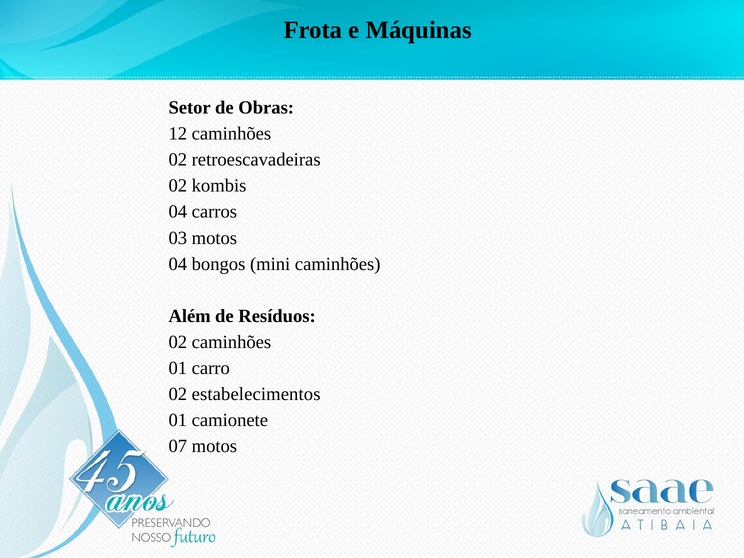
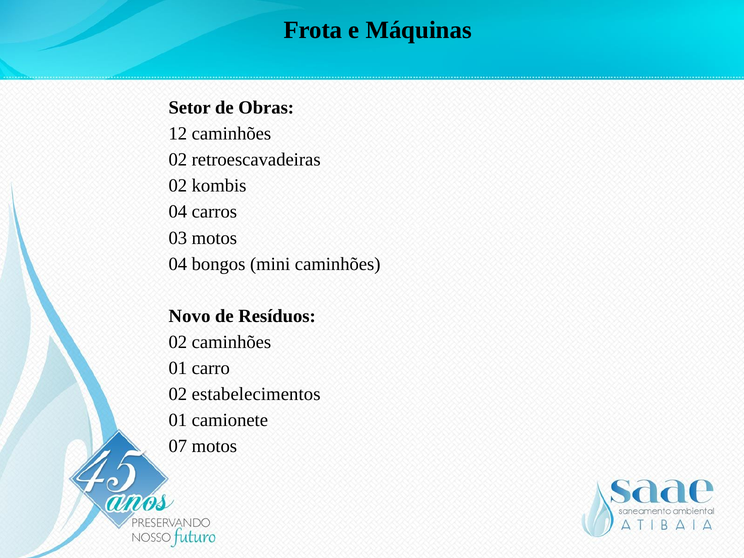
Além: Além -> Novo
